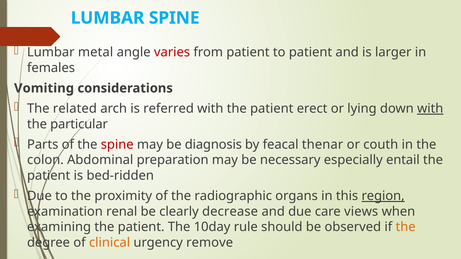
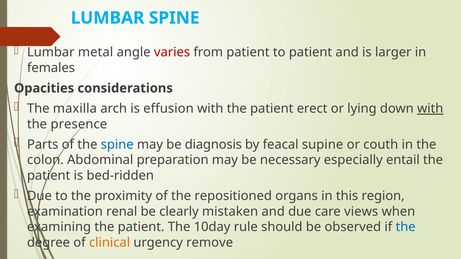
Vomiting: Vomiting -> Opacities
related: related -> maxilla
referred: referred -> effusion
particular: particular -> presence
spine at (117, 145) colour: red -> blue
thenar: thenar -> supine
radiographic: radiographic -> repositioned
region underline: present -> none
decrease: decrease -> mistaken
the at (406, 227) colour: orange -> blue
